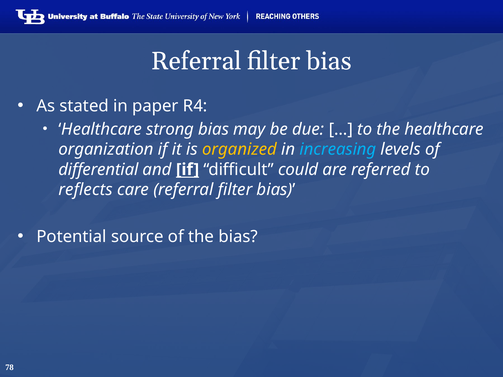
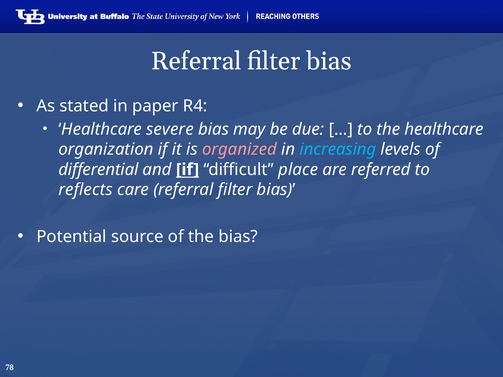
strong: strong -> severe
organized colour: yellow -> pink
could: could -> place
